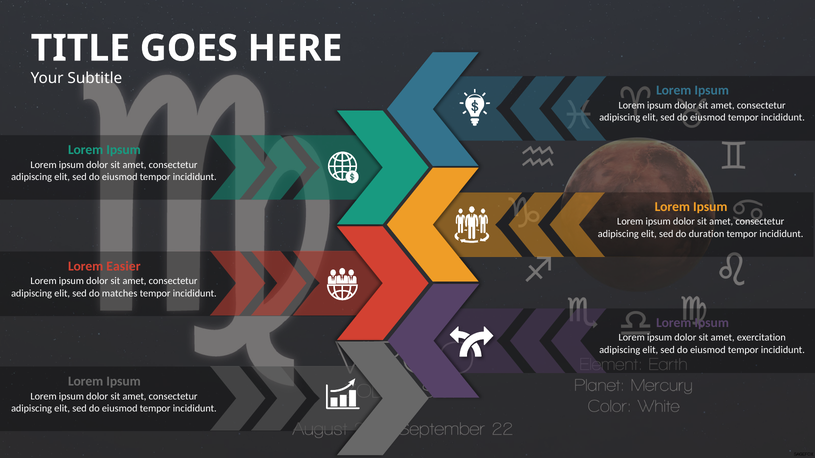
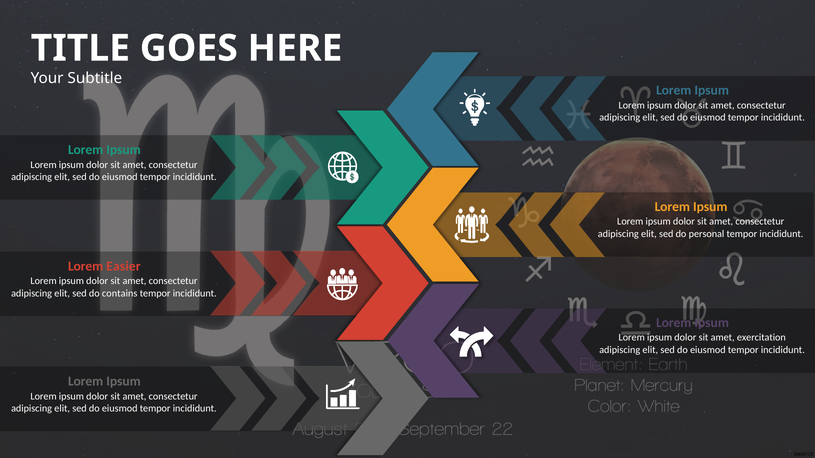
duration: duration -> personal
matches: matches -> contains
